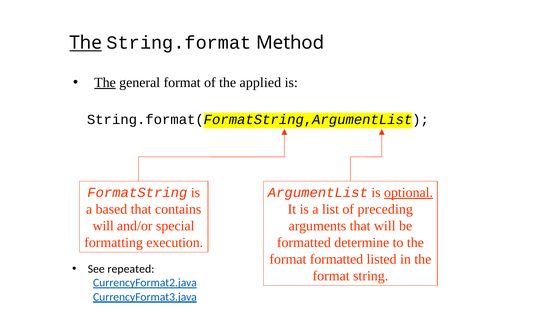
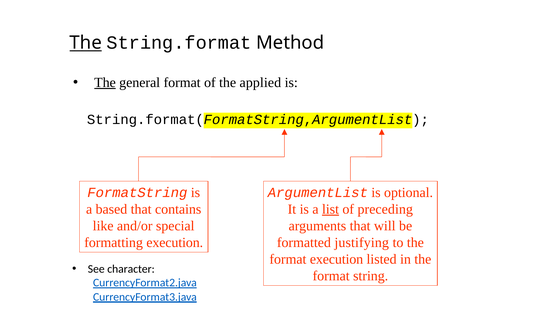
optional underline: present -> none
list underline: none -> present
will at (103, 226): will -> like
determine: determine -> justifying
format formatted: formatted -> execution
repeated: repeated -> character
